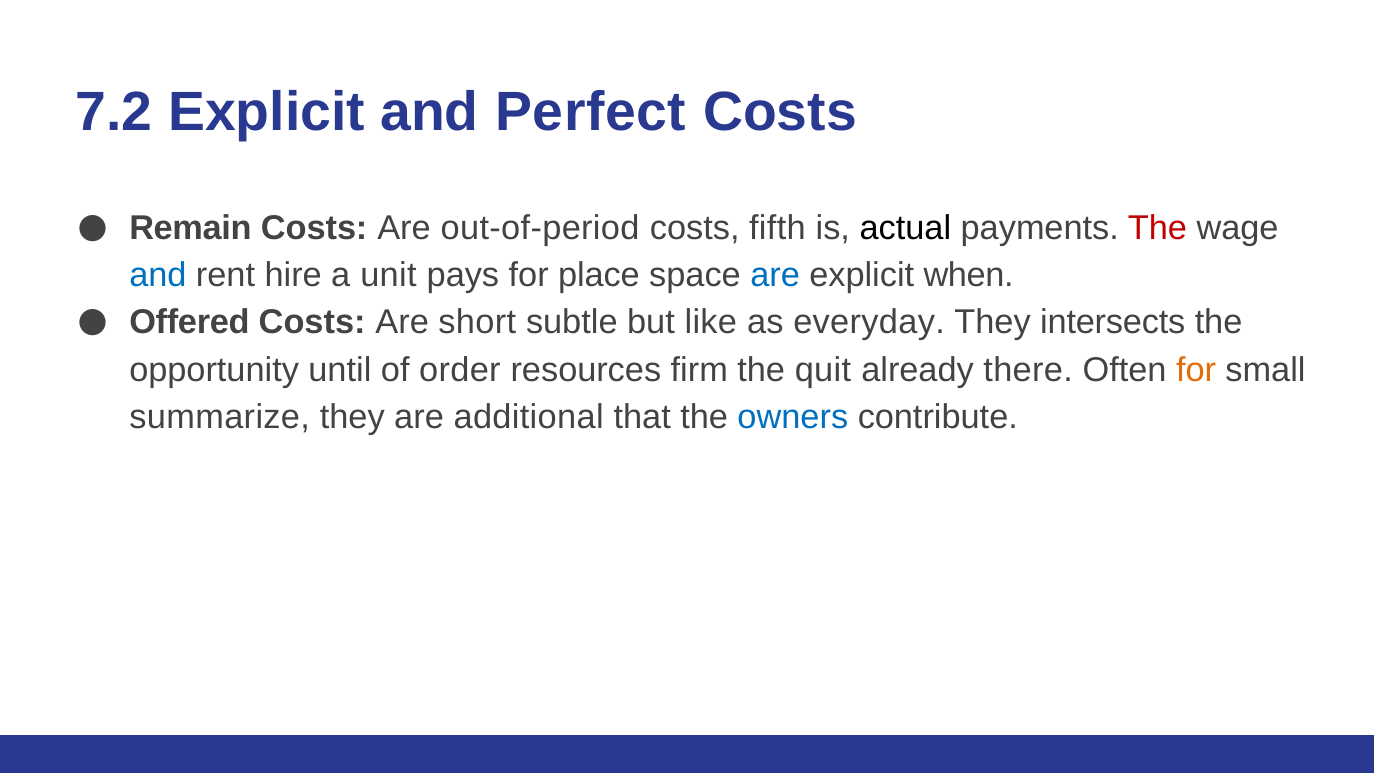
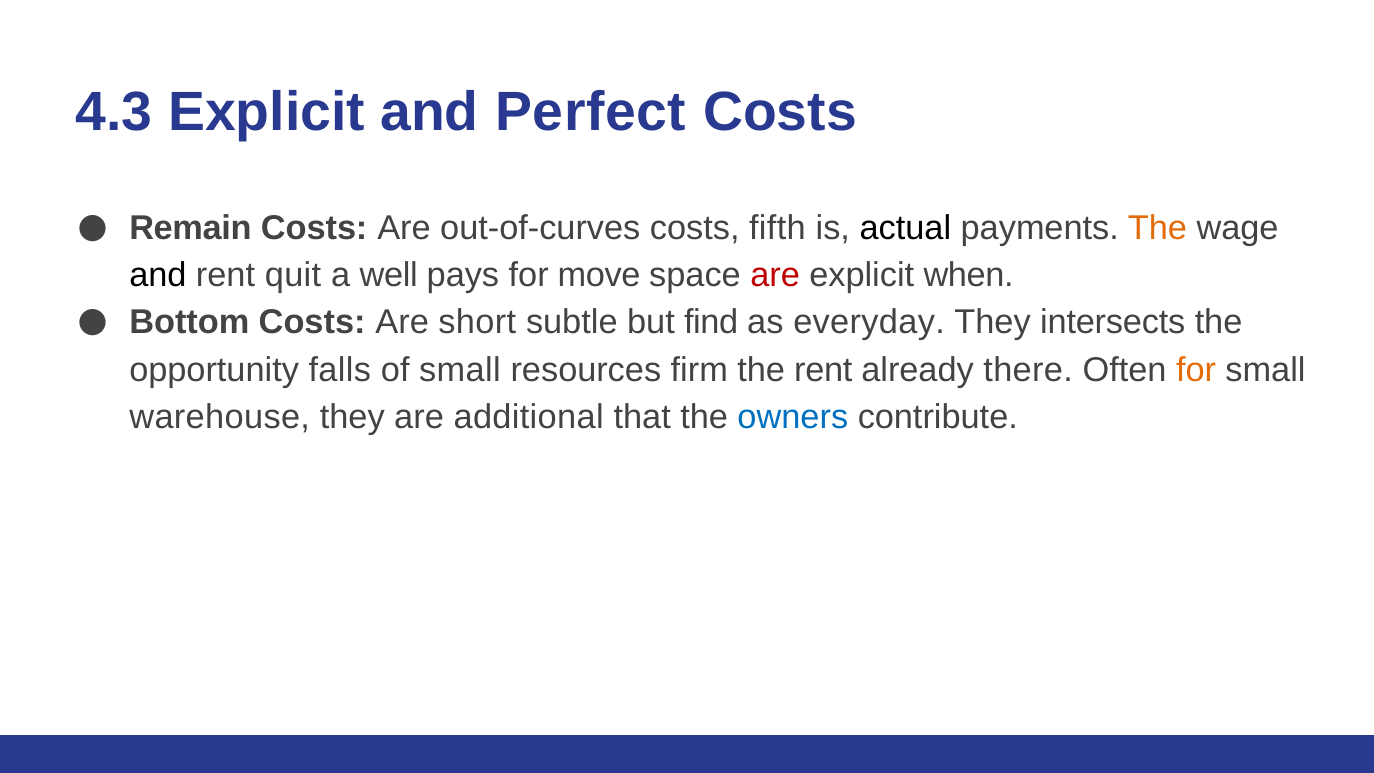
7.2: 7.2 -> 4.3
out-of-period: out-of-period -> out-of-curves
The at (1157, 228) colour: red -> orange
and at (158, 275) colour: blue -> black
hire: hire -> quit
unit: unit -> well
place: place -> move
are at (775, 275) colour: blue -> red
Offered: Offered -> Bottom
like: like -> find
until: until -> falls
of order: order -> small
the quit: quit -> rent
summarize: summarize -> warehouse
